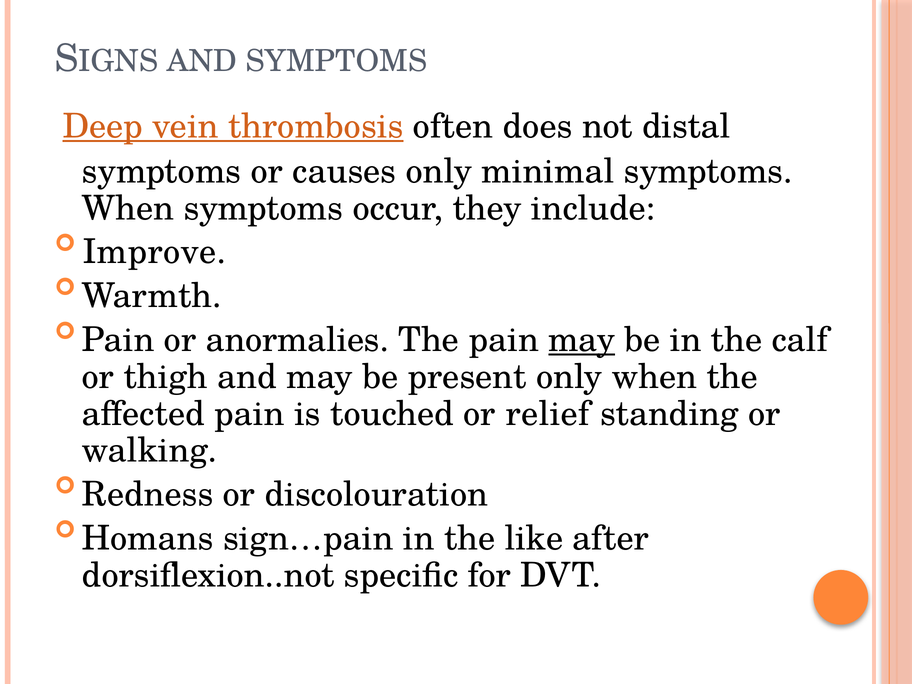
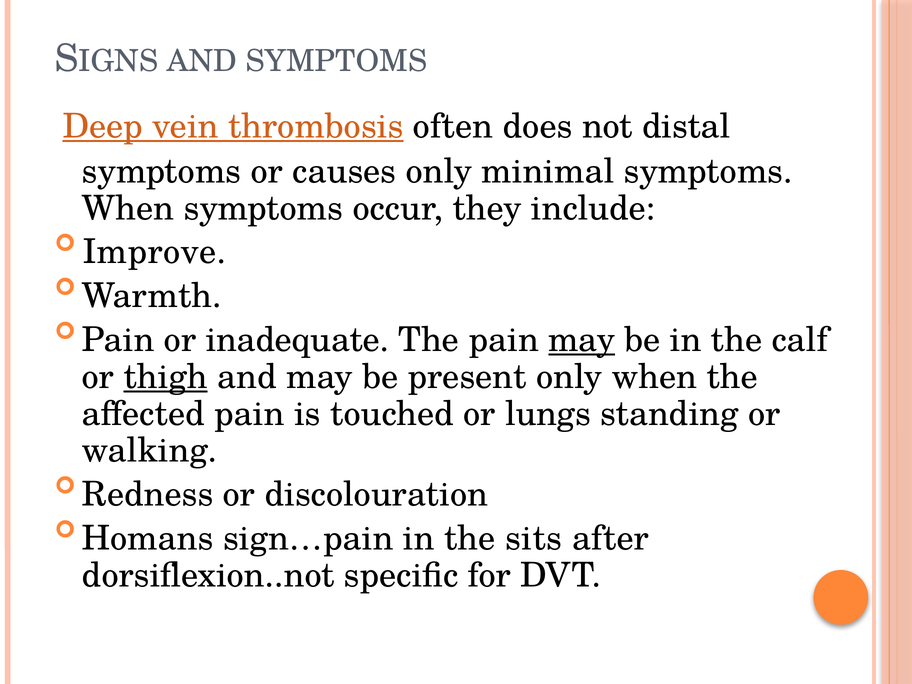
anormalies: anormalies -> inadequate
thigh underline: none -> present
relief: relief -> lungs
like: like -> sits
